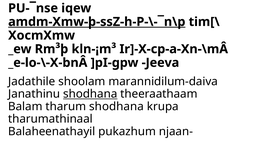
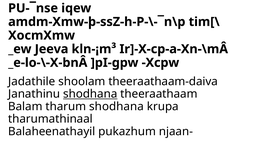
amdm-Xmw-þ-ssZ-h-P-\-¯n\p underline: present -> none
Rm³þ: Rm³þ -> Jeeva
Jeeva: Jeeva -> Xcpw
marannidilum-daiva: marannidilum-daiva -> theeraathaam-daiva
